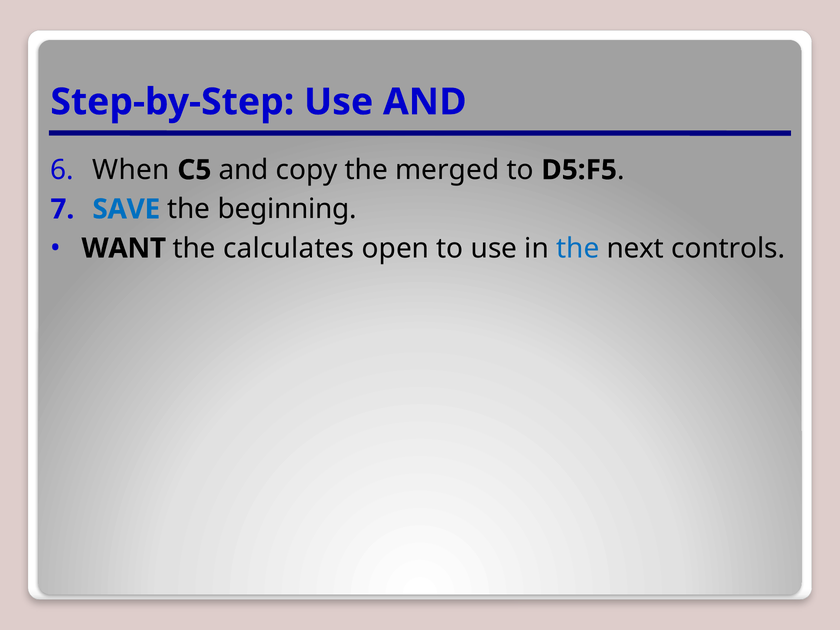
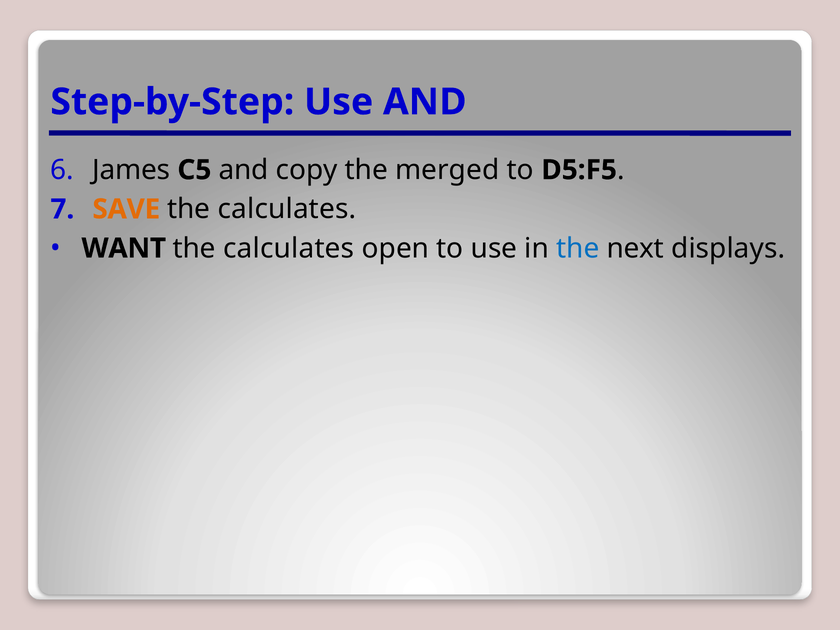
When: When -> James
SAVE colour: blue -> orange
beginning at (287, 209): beginning -> calculates
controls: controls -> displays
